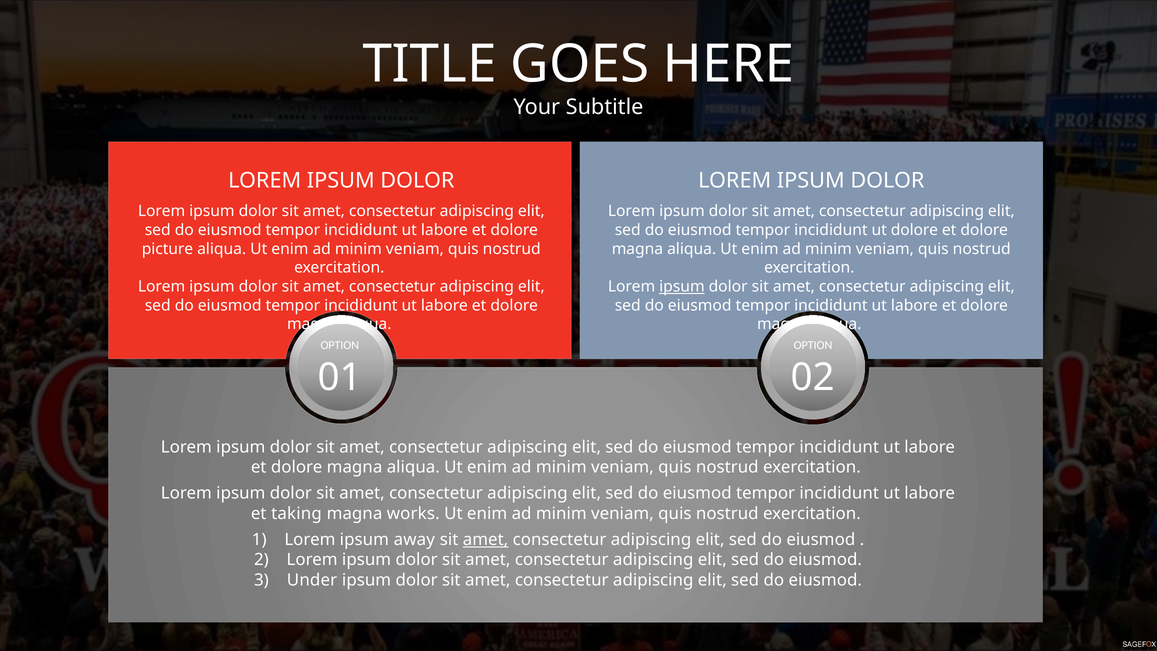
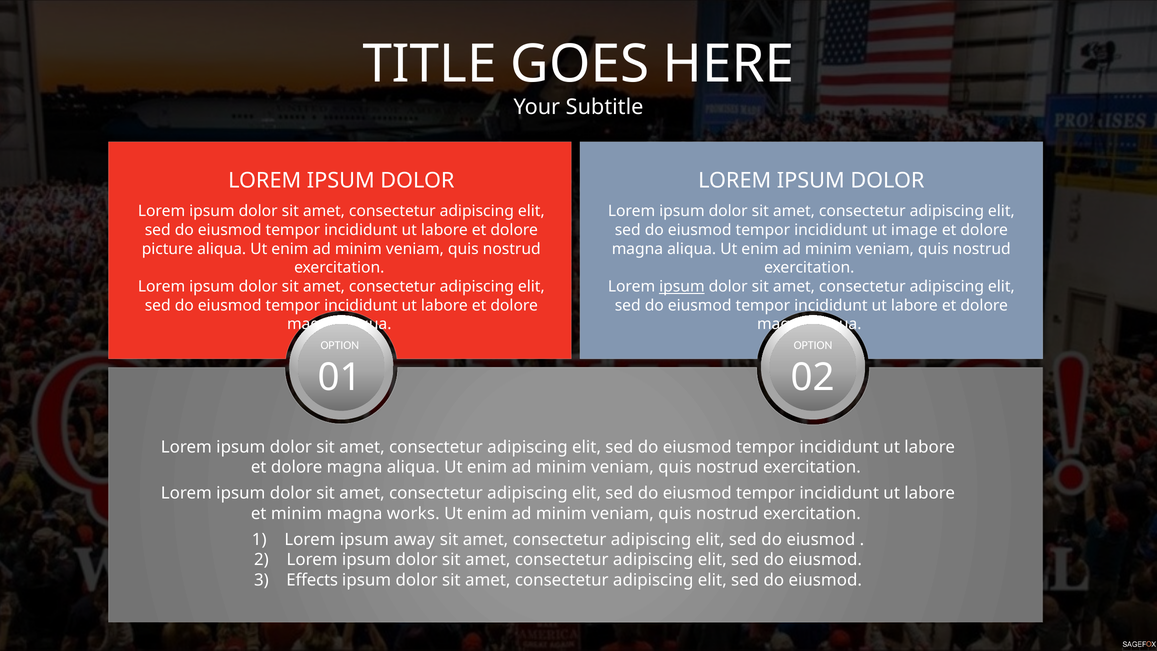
ut dolore: dolore -> image
et taking: taking -> minim
amet at (486, 540) underline: present -> none
Under: Under -> Effects
